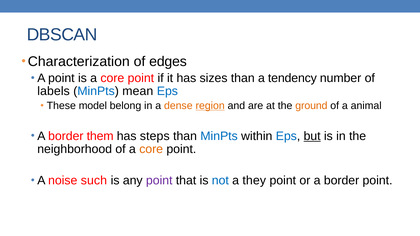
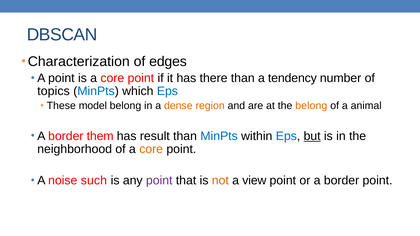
sizes: sizes -> there
labels: labels -> topics
mean: mean -> which
region underline: present -> none
the ground: ground -> belong
steps: steps -> result
not colour: blue -> orange
they: they -> view
